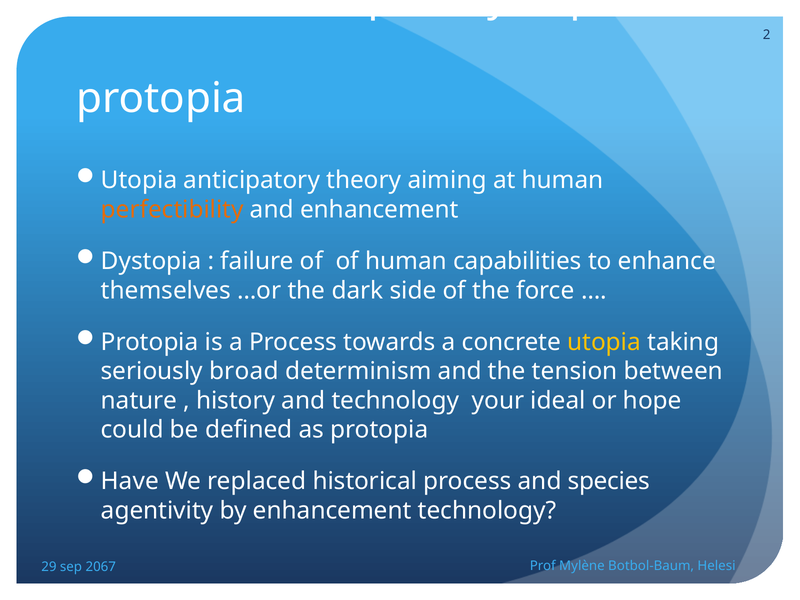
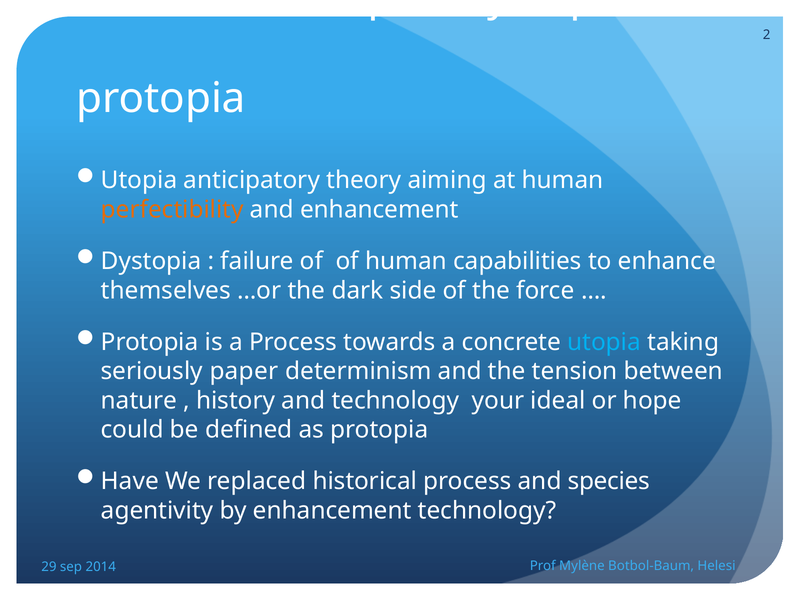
utopia at (604, 342) colour: yellow -> light blue
broad: broad -> paper
2067: 2067 -> 2014
